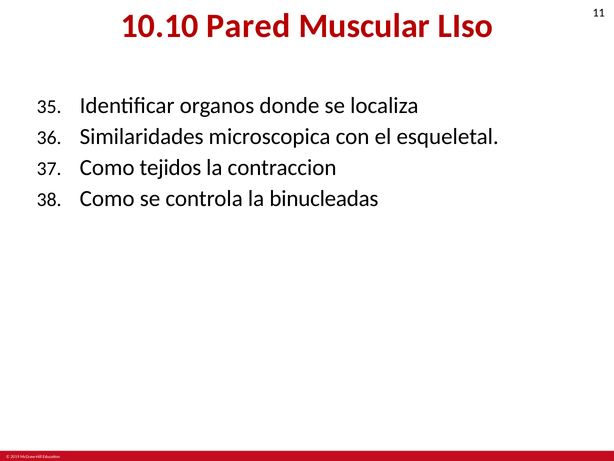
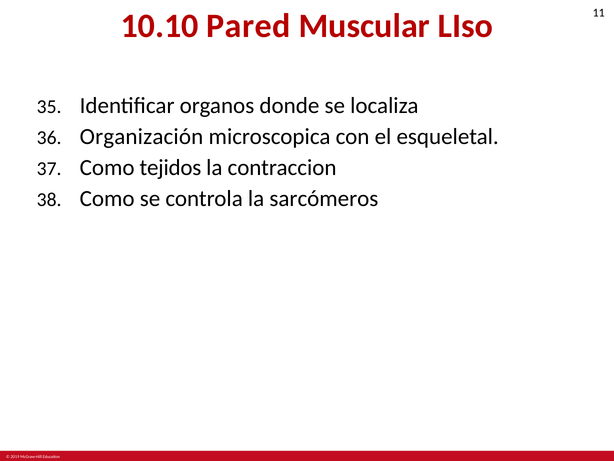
Similaridades: Similaridades -> Organización
binucleadas: binucleadas -> sarcómeros
